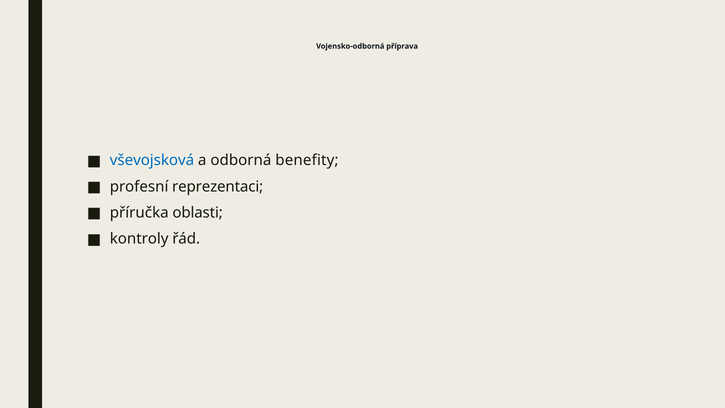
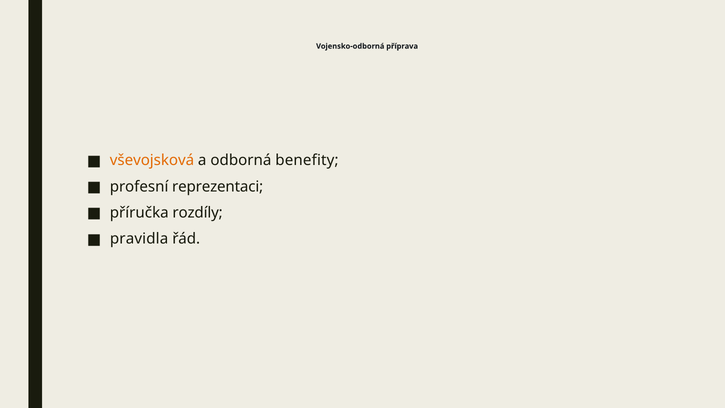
vševojsková colour: blue -> orange
oblasti: oblasti -> rozdíly
kontroly: kontroly -> pravidla
